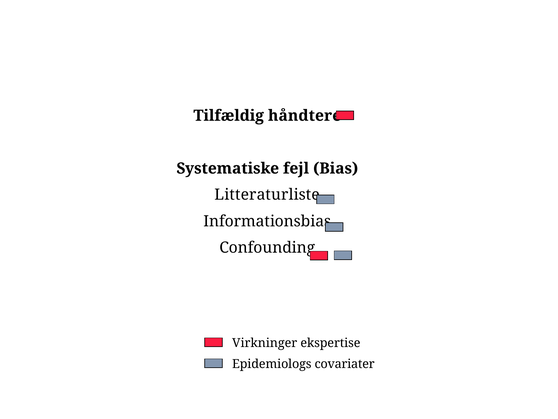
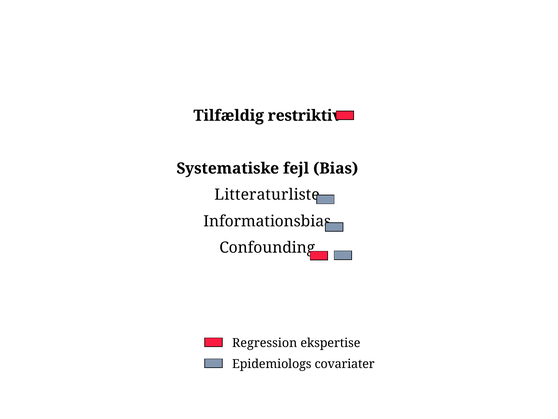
håndtere: håndtere -> restriktiv
Virkninger: Virkninger -> Regression
